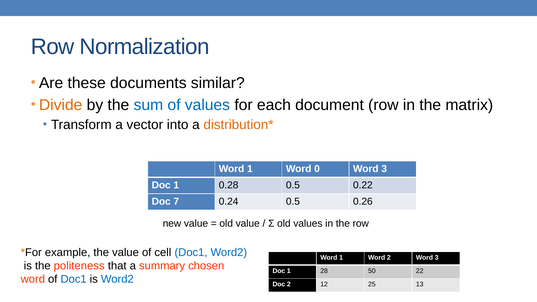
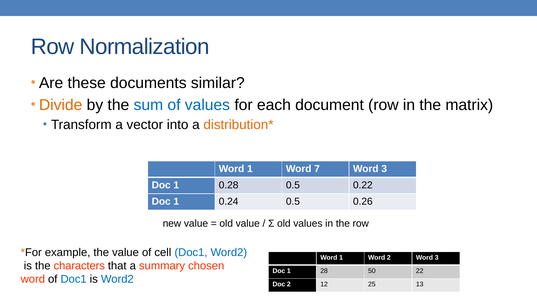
0: 0 -> 7
7 at (176, 202): 7 -> 1
politeness: politeness -> characters
